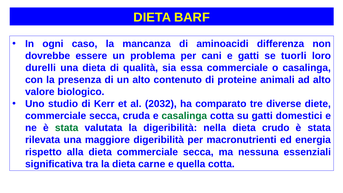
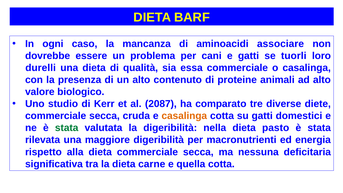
differenza: differenza -> associare
2032: 2032 -> 2087
casalinga at (184, 116) colour: green -> orange
crudo: crudo -> pasto
essenziali: essenziali -> deficitaria
